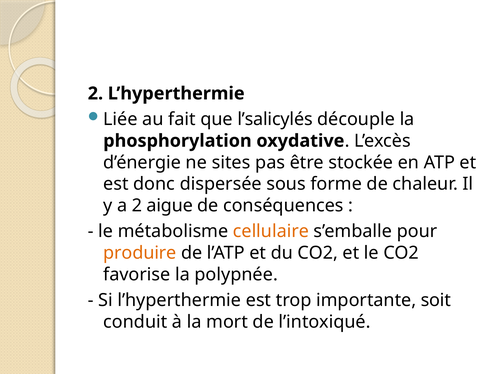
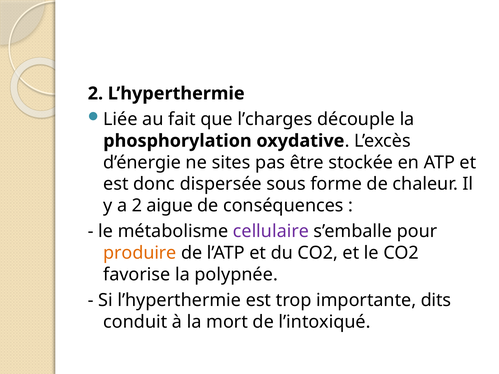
l’salicylés: l’salicylés -> l’charges
cellulaire colour: orange -> purple
soit: soit -> dits
